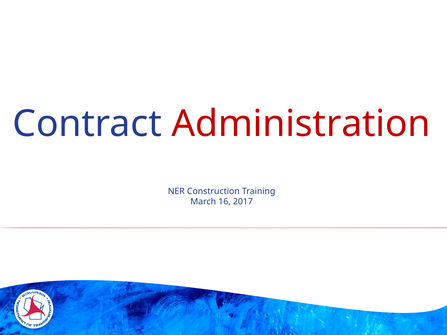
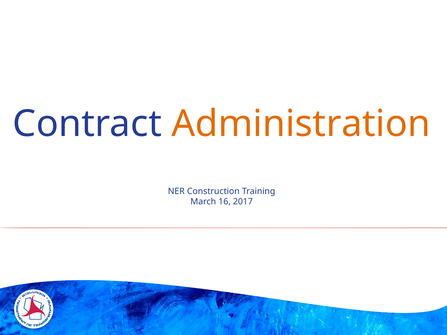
Administration colour: red -> orange
